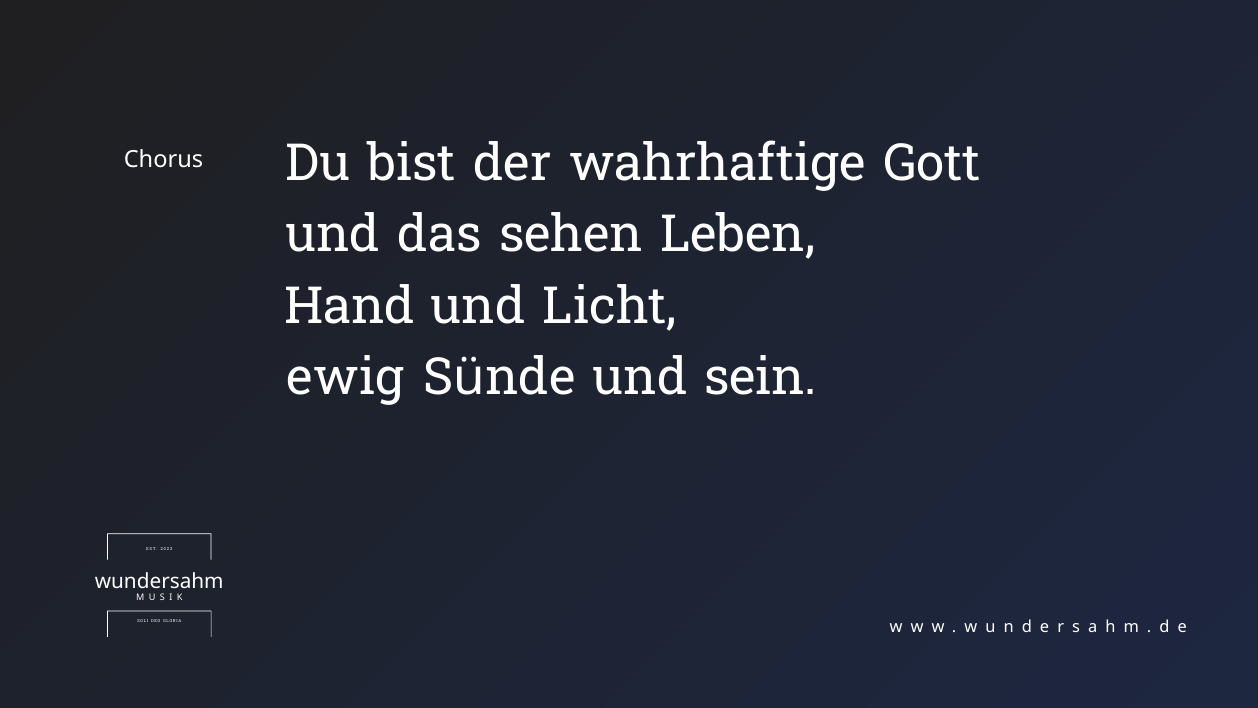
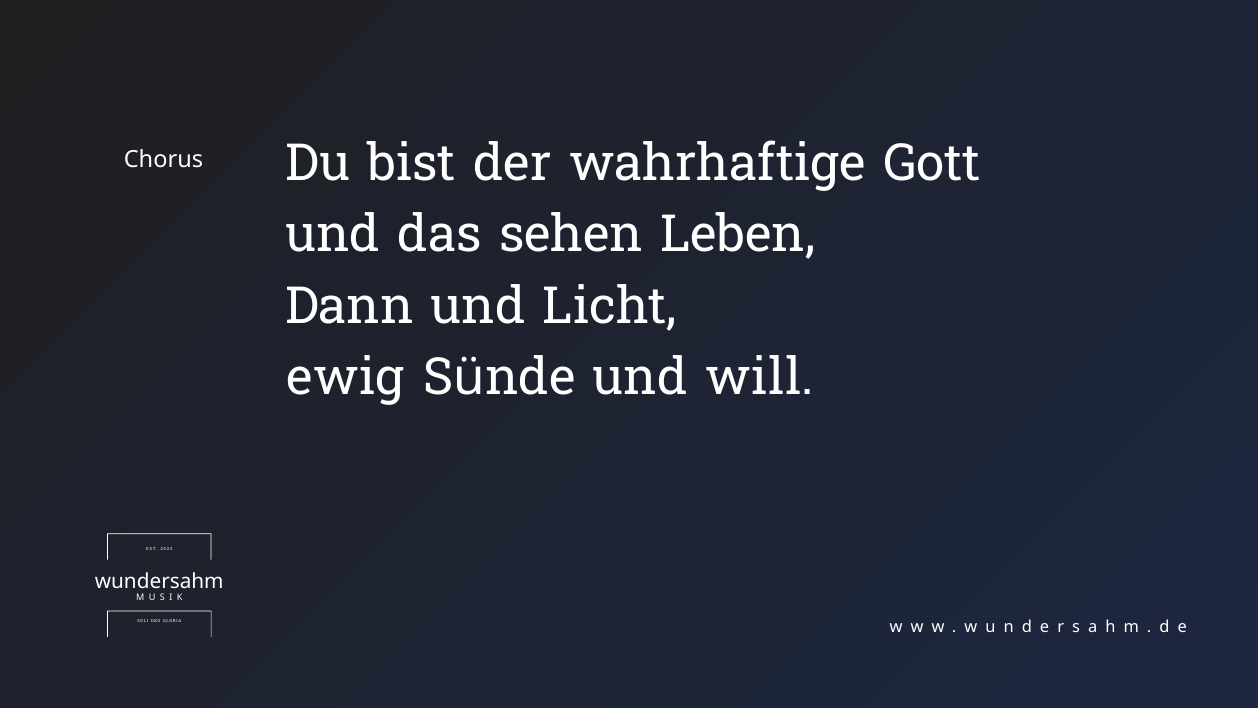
Hand: Hand -> Dann
sein: sein -> will
